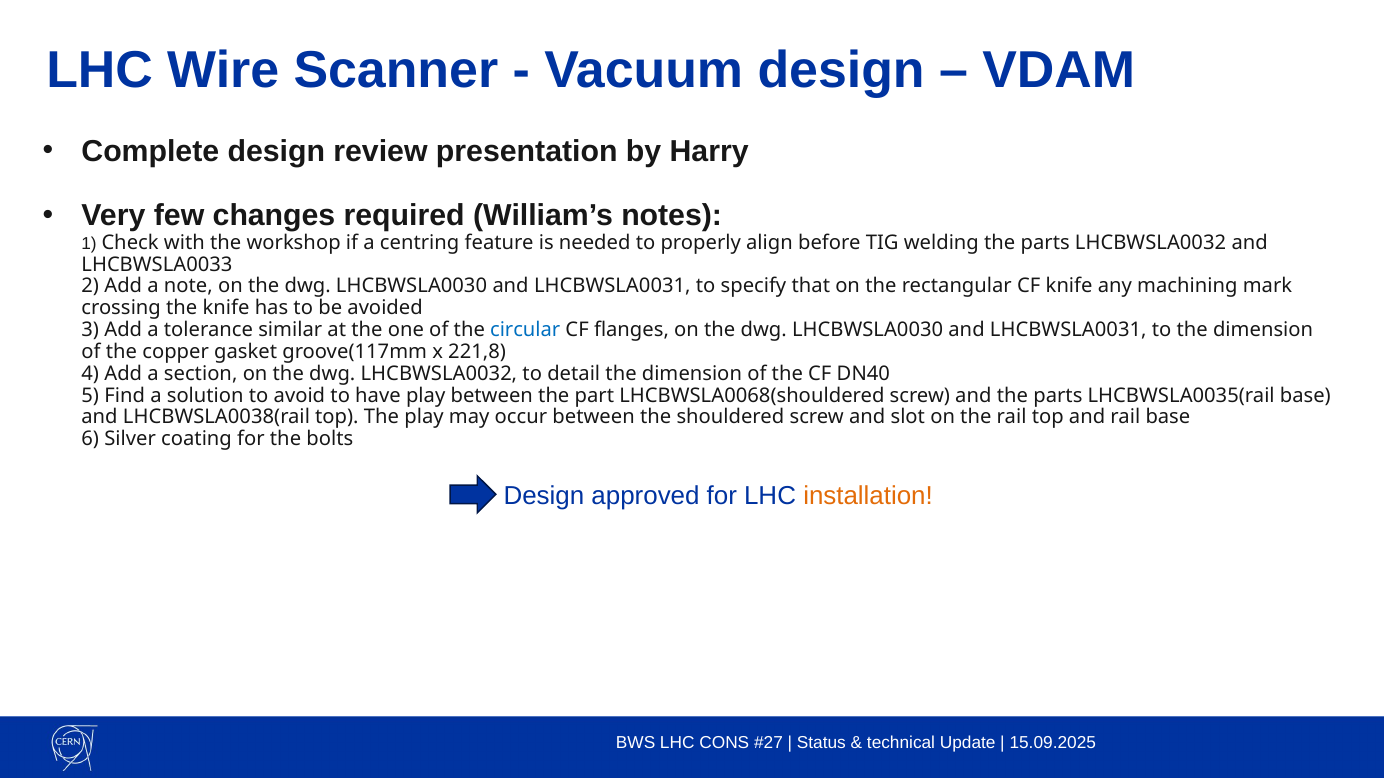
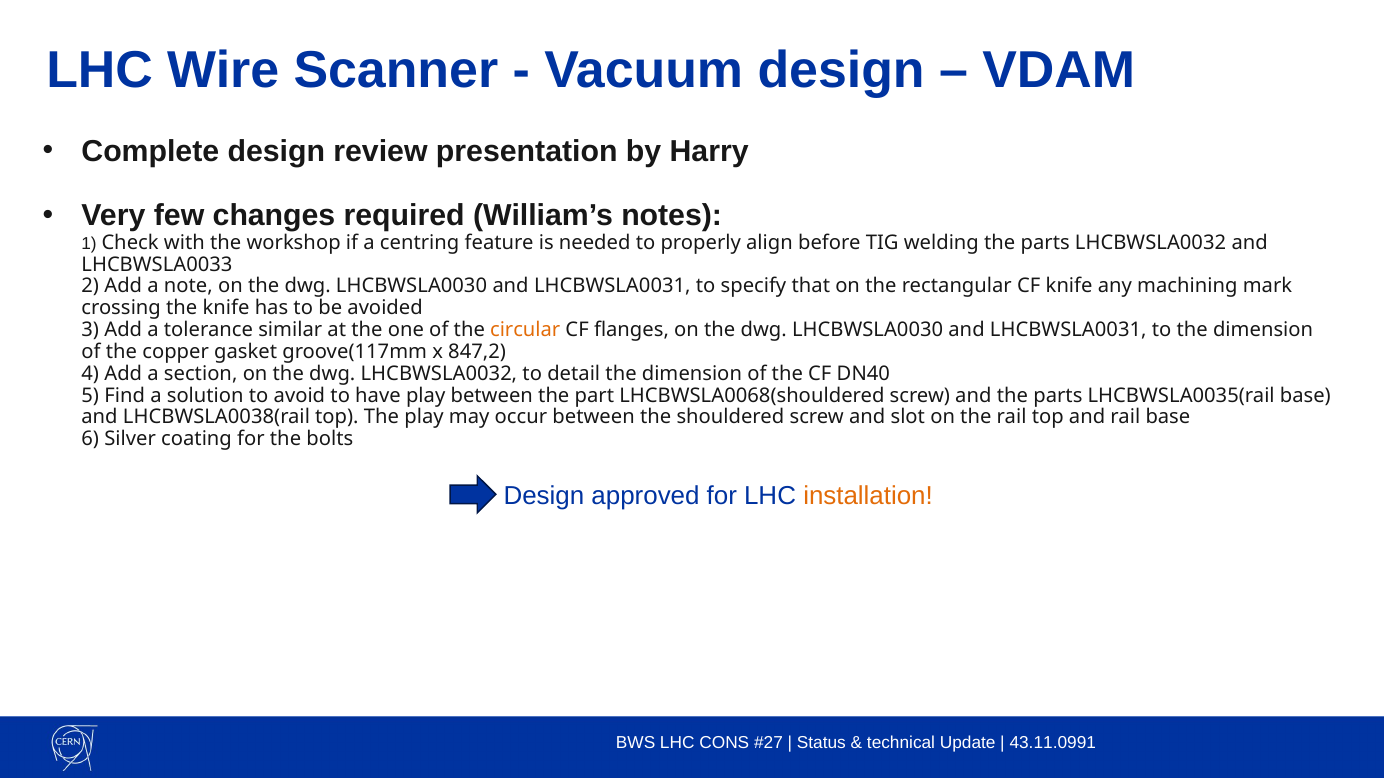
circular colour: blue -> orange
221,8: 221,8 -> 847,2
15.09.2025: 15.09.2025 -> 43.11.0991
